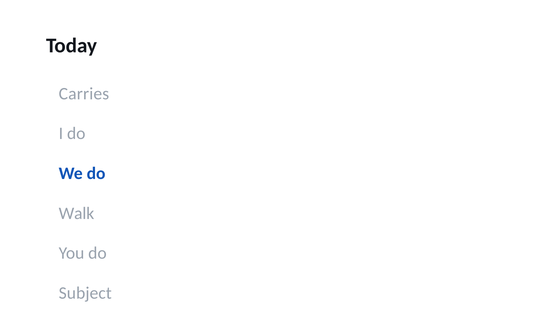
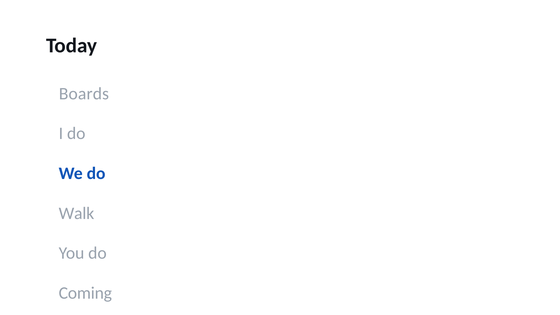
Carries: Carries -> Boards
Subject: Subject -> Coming
